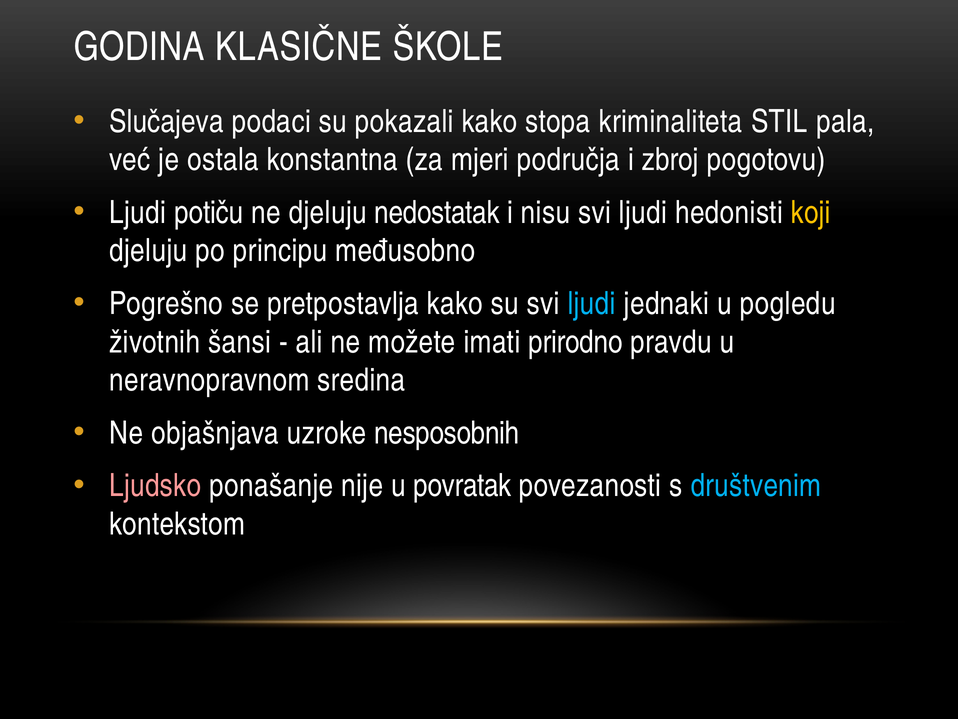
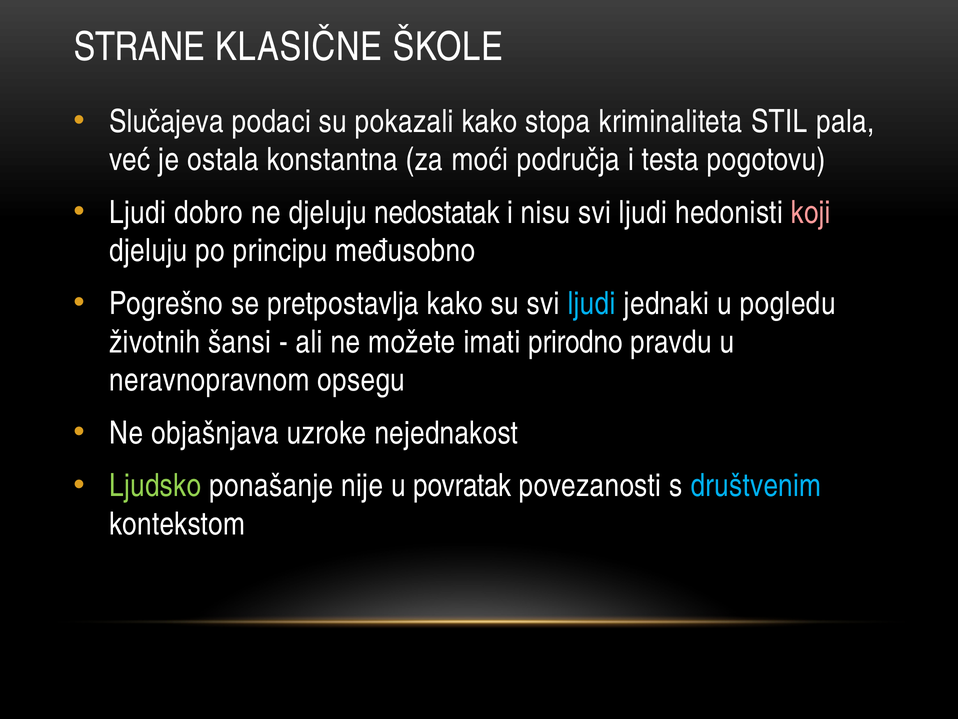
GODINA: GODINA -> STRANE
mjeri: mjeri -> moći
zbroj: zbroj -> testa
potiču: potiču -> dobro
koji colour: yellow -> pink
sredina: sredina -> opsegu
nesposobnih: nesposobnih -> nejednakost
Ljudsko colour: pink -> light green
